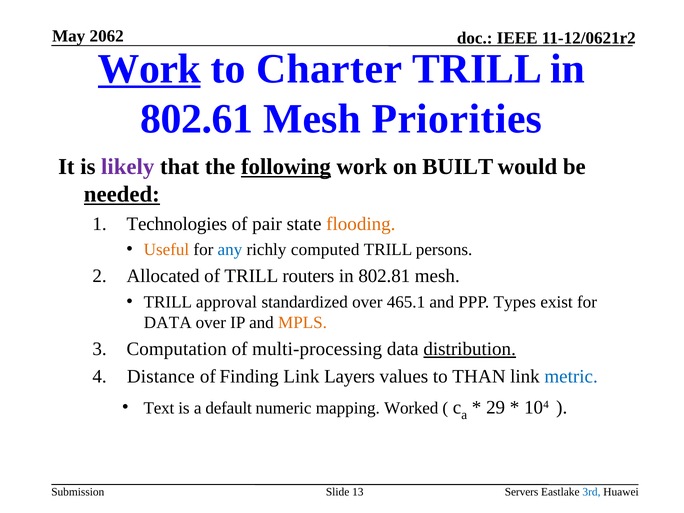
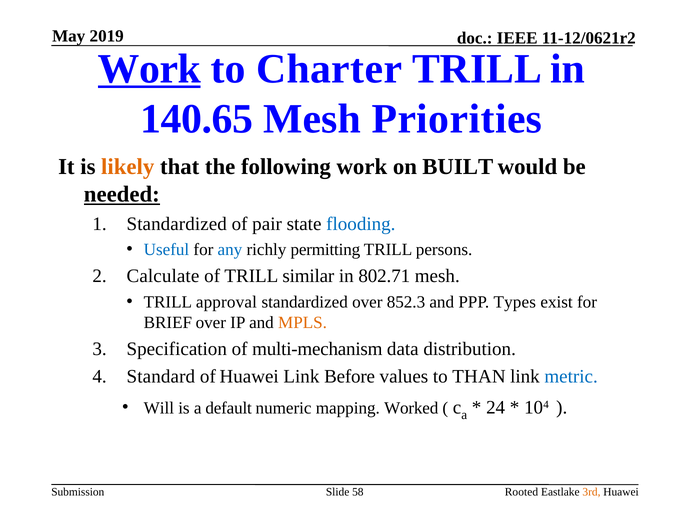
2062: 2062 -> 2019
802.61: 802.61 -> 140.65
likely colour: purple -> orange
following underline: present -> none
Technologies at (177, 224): Technologies -> Standardized
flooding colour: orange -> blue
Useful colour: orange -> blue
computed: computed -> permitting
Allocated: Allocated -> Calculate
routers: routers -> similar
802.81: 802.81 -> 802.71
465.1: 465.1 -> 852.3
DATA at (168, 323): DATA -> BRIEF
Computation: Computation -> Specification
multi-processing: multi-processing -> multi-mechanism
distribution underline: present -> none
Distance: Distance -> Standard
of Finding: Finding -> Huawei
Layers: Layers -> Before
Text: Text -> Will
29: 29 -> 24
13: 13 -> 58
Servers: Servers -> Rooted
3rd colour: blue -> orange
